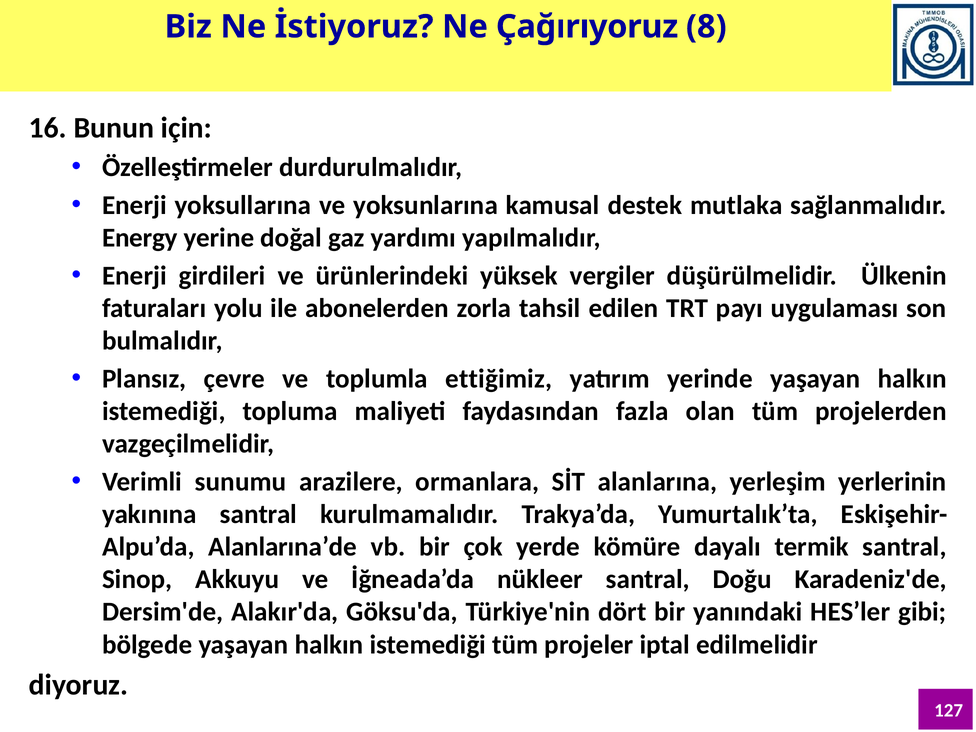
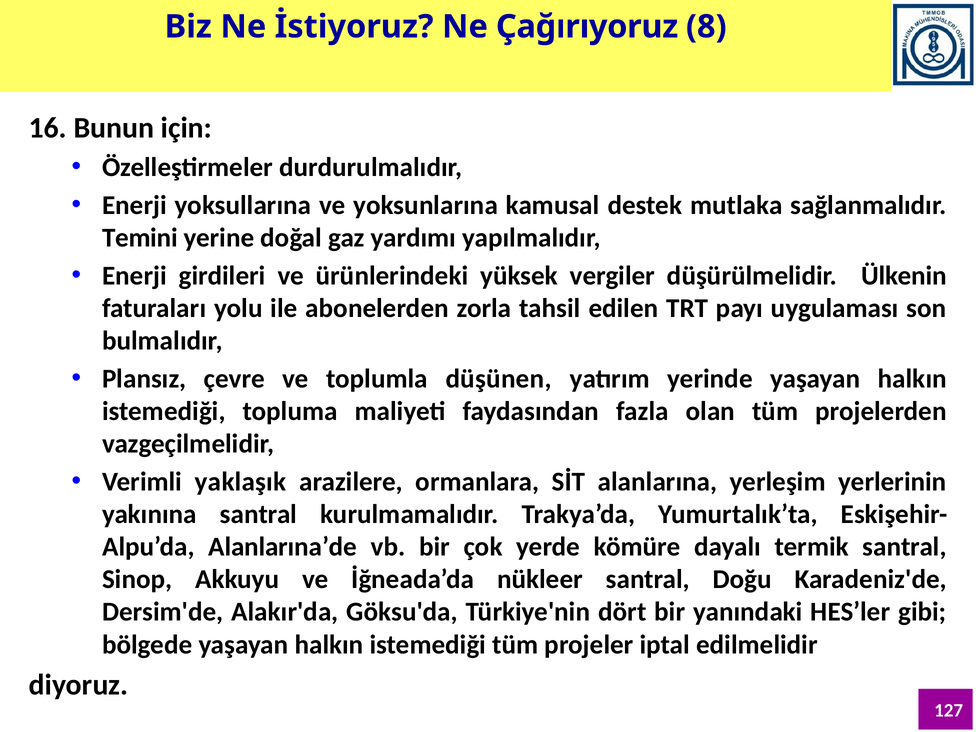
Energy: Energy -> Temini
ettiğimiz: ettiğimiz -> düşünen
sunumu: sunumu -> yaklaşık
